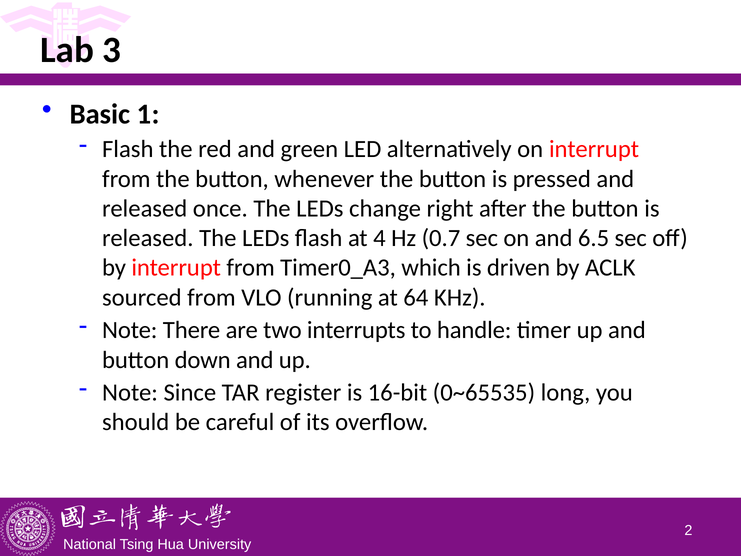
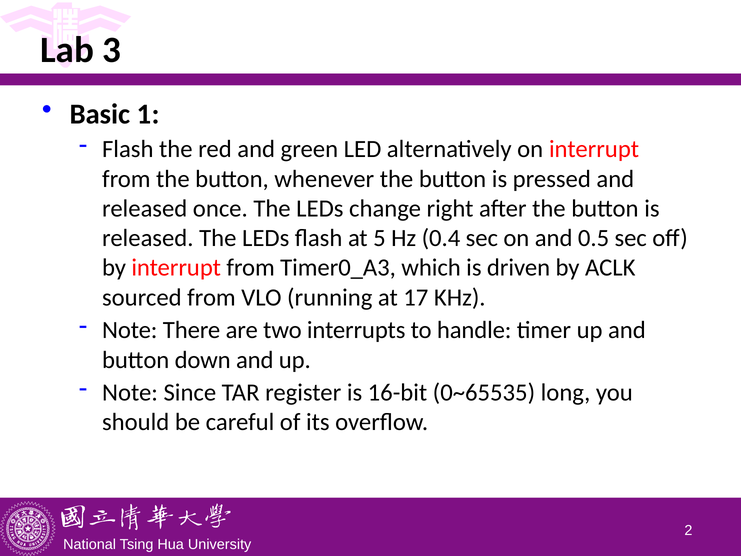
4: 4 -> 5
0.7: 0.7 -> 0.4
6.5: 6.5 -> 0.5
64: 64 -> 17
